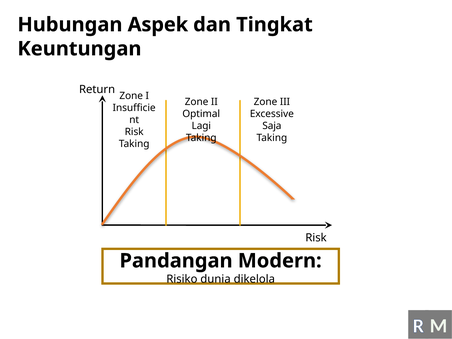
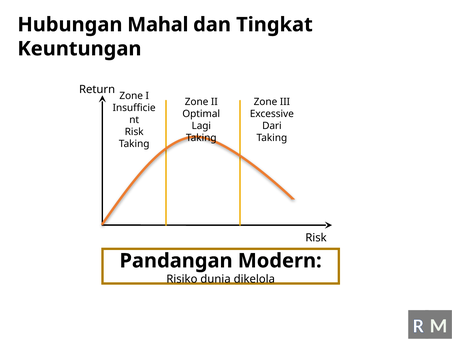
Aspek: Aspek -> Mahal
Saja: Saja -> Dari
